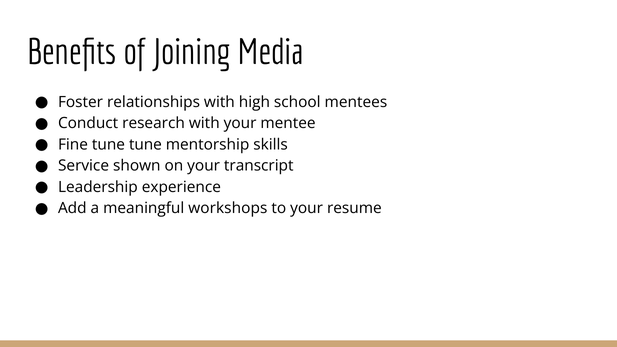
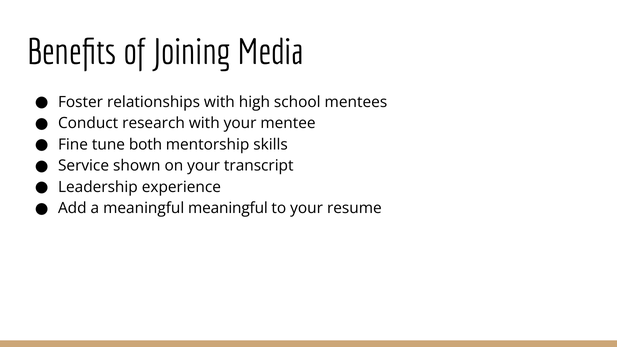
tune tune: tune -> both
meaningful workshops: workshops -> meaningful
